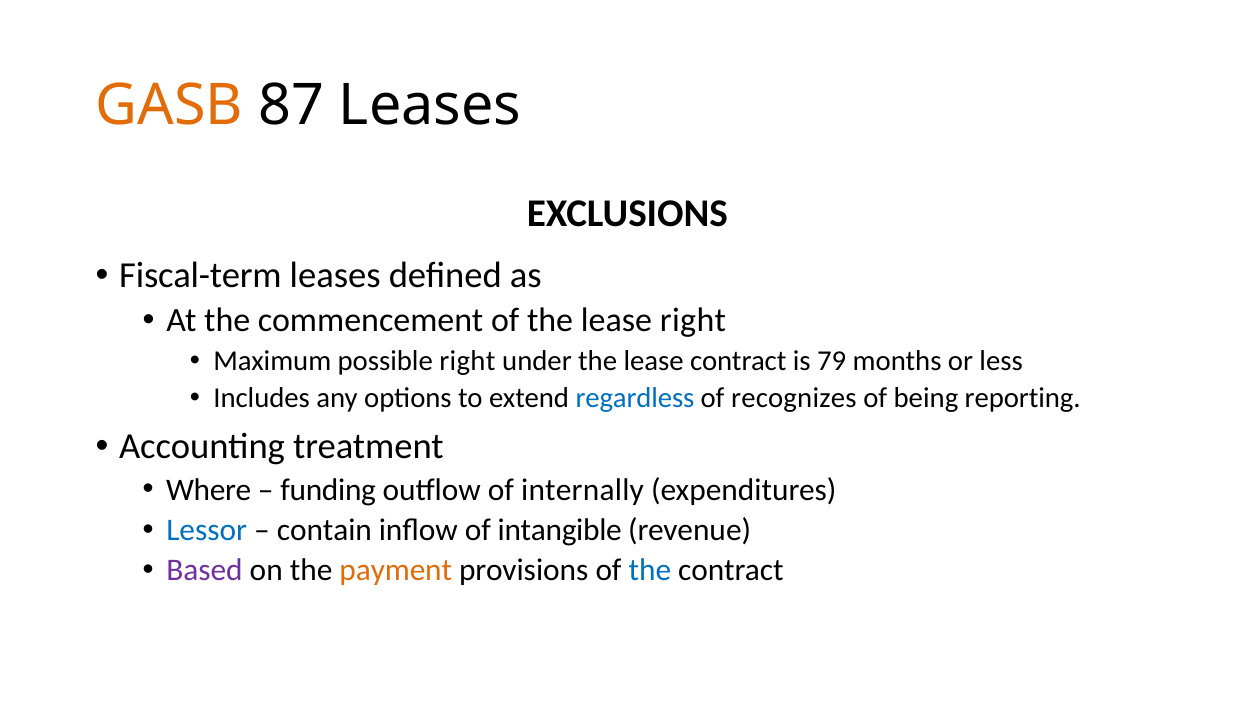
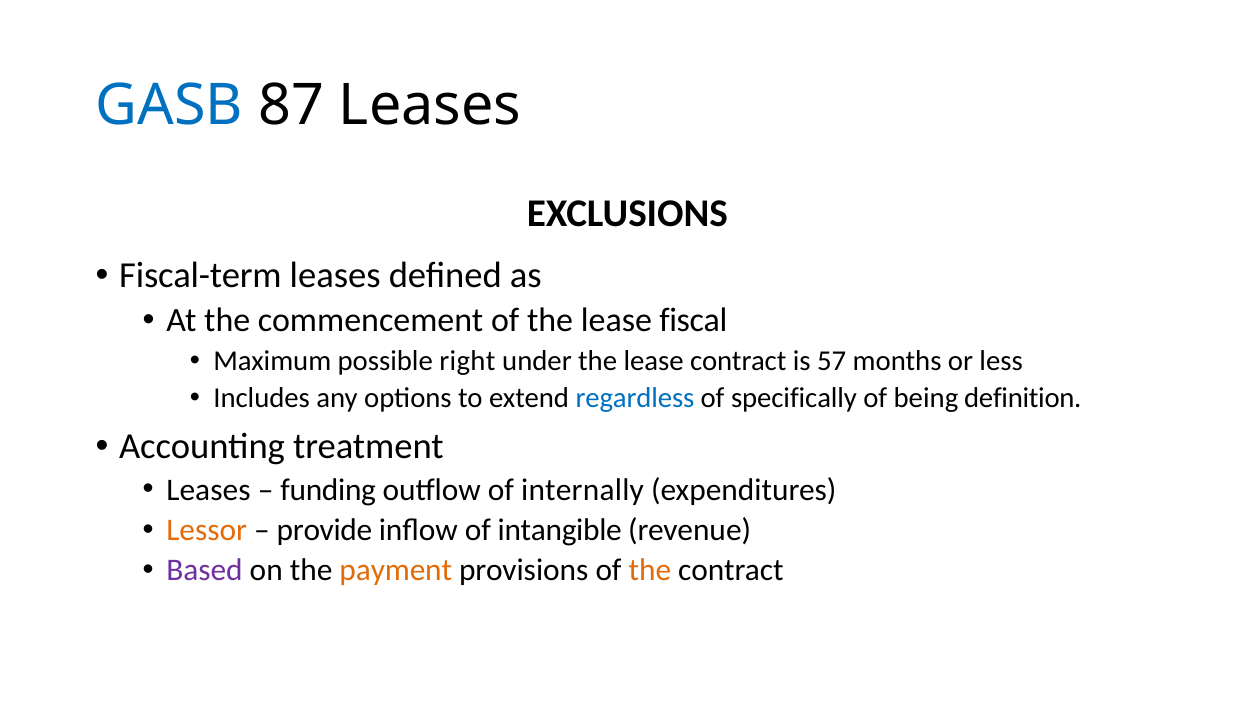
GASB colour: orange -> blue
lease right: right -> fiscal
79: 79 -> 57
recognizes: recognizes -> specifically
reporting: reporting -> definition
Where at (209, 490): Where -> Leases
Lessor colour: blue -> orange
contain: contain -> provide
the at (650, 570) colour: blue -> orange
